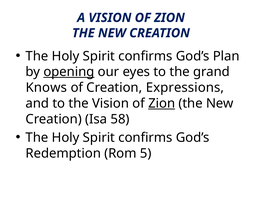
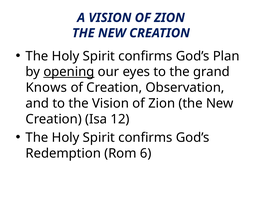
Expressions: Expressions -> Observation
Zion at (162, 103) underline: present -> none
58: 58 -> 12
5: 5 -> 6
